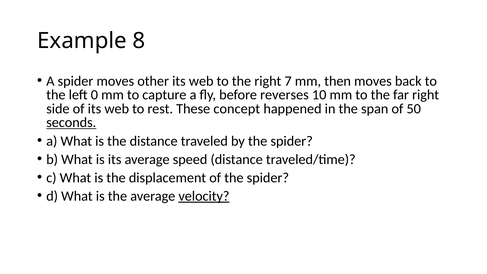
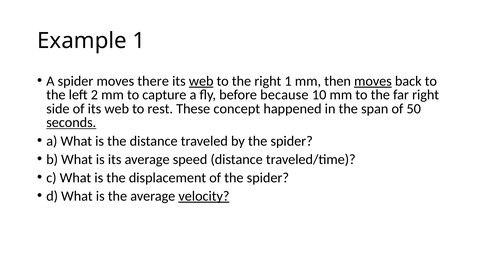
Example 8: 8 -> 1
other: other -> there
web at (201, 81) underline: none -> present
right 7: 7 -> 1
moves at (373, 81) underline: none -> present
0: 0 -> 2
reverses: reverses -> because
